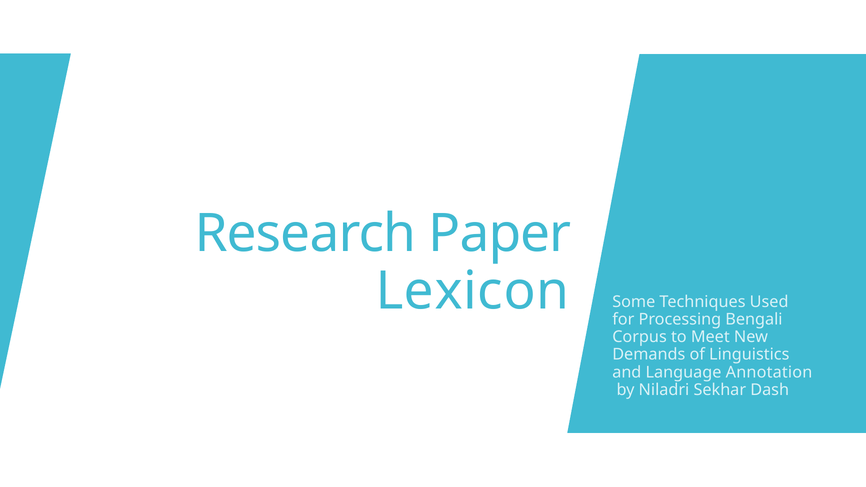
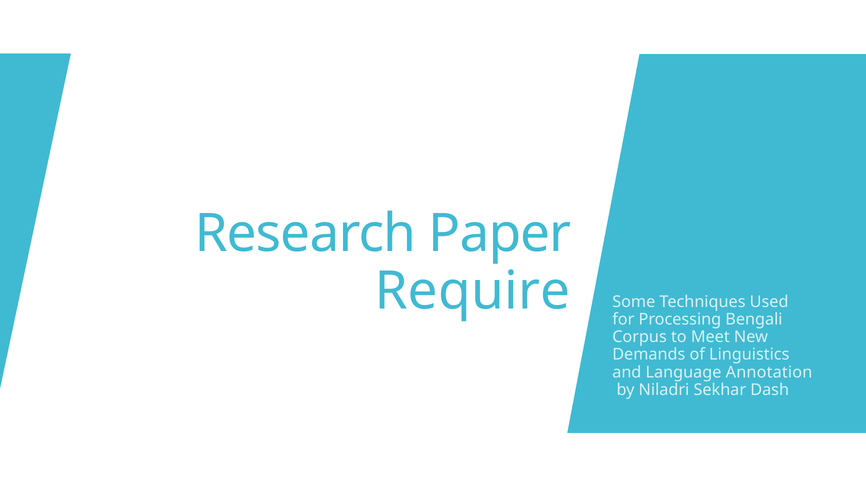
Lexicon: Lexicon -> Require
